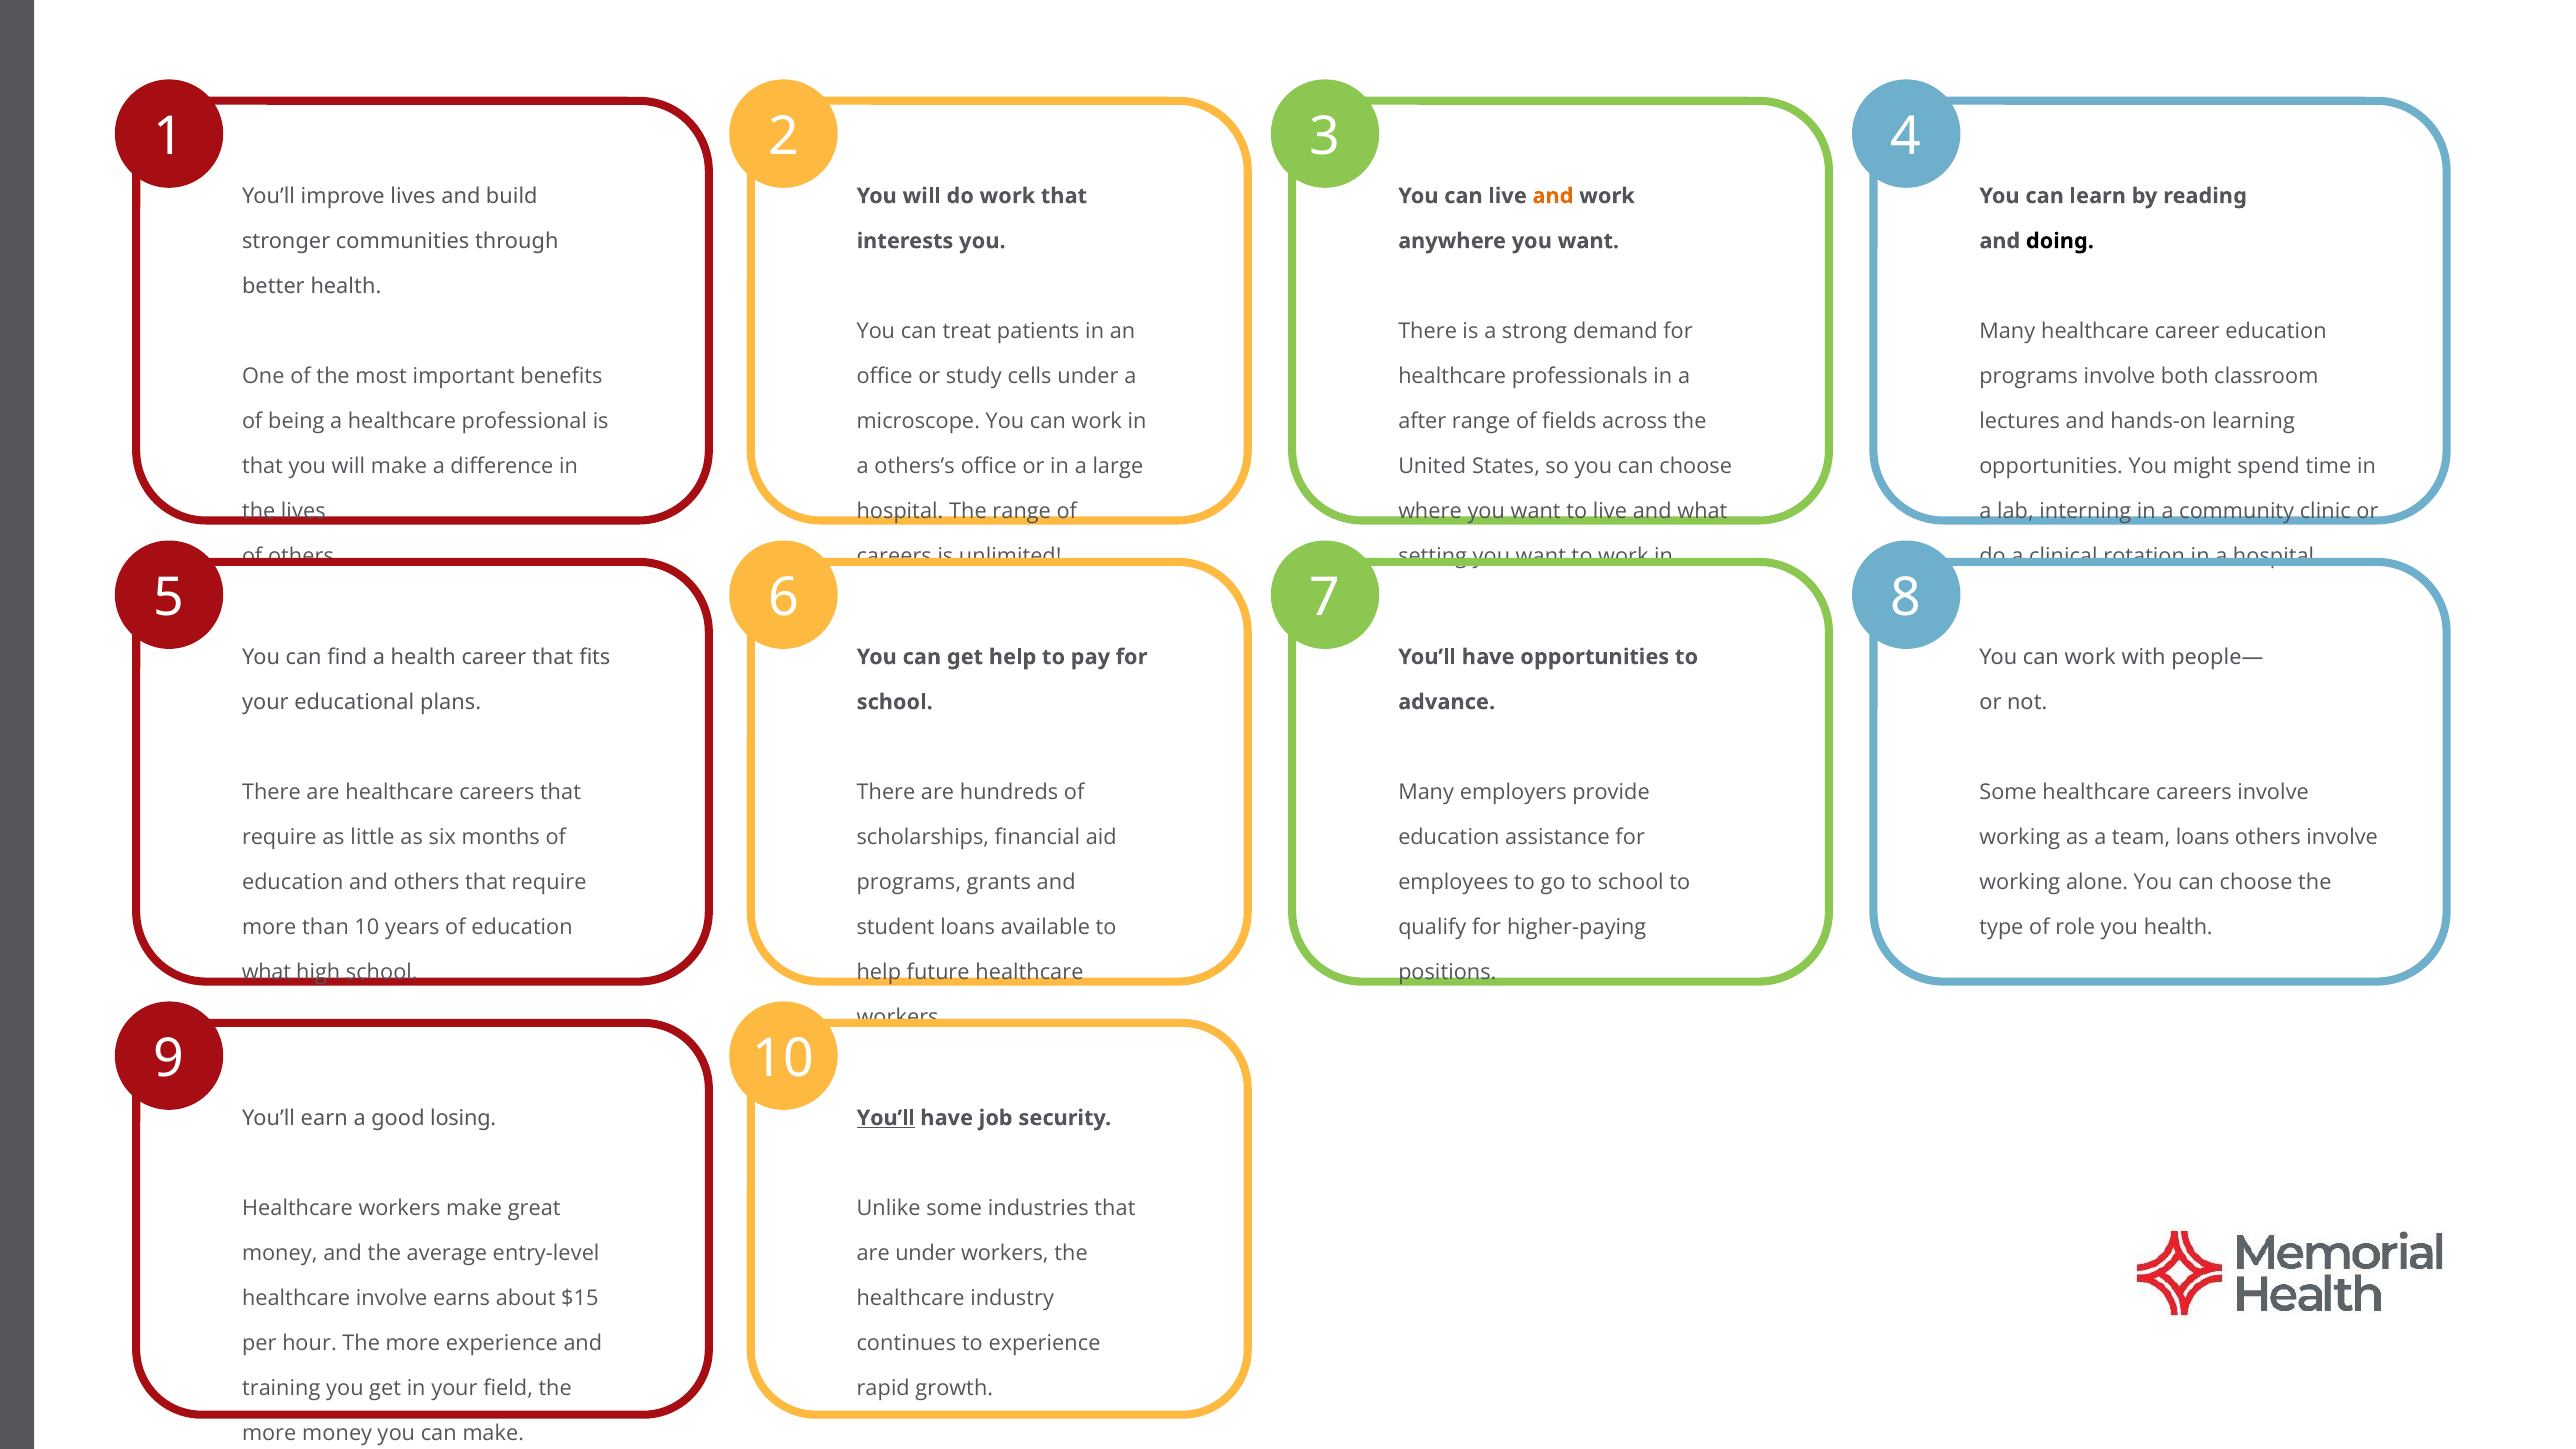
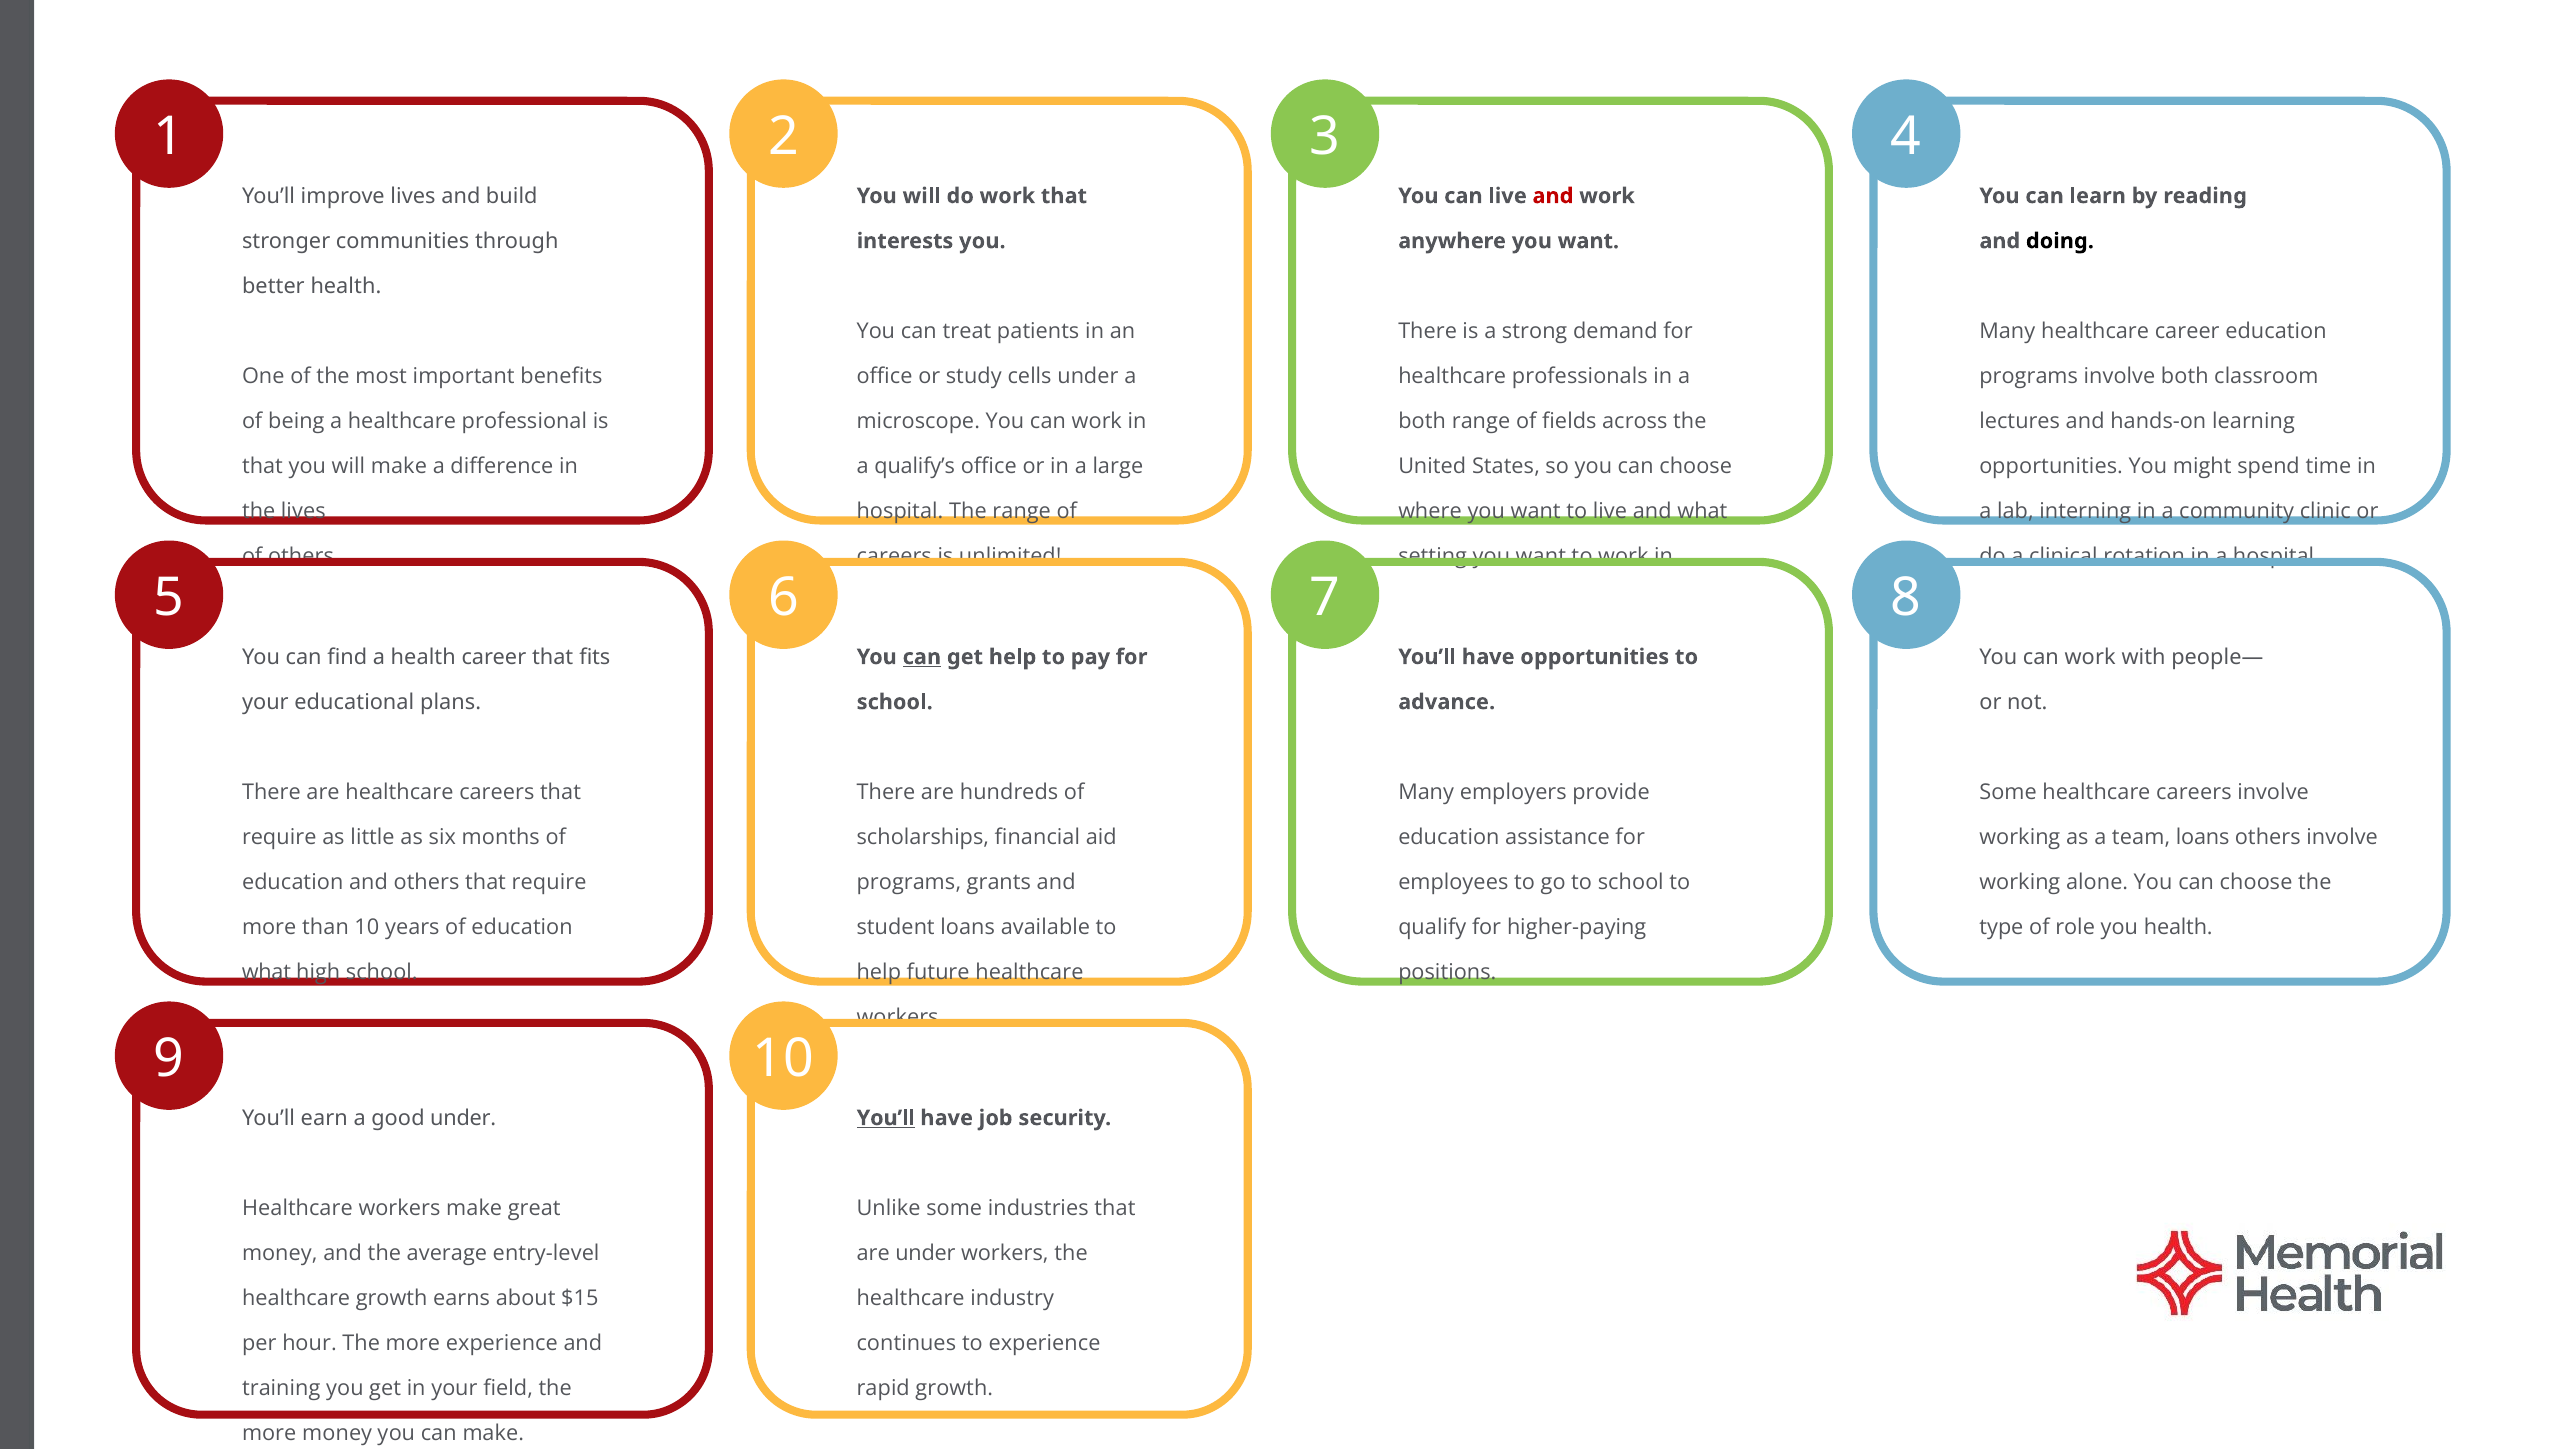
and at (1553, 196) colour: orange -> red
after at (1422, 421): after -> both
others’s: others’s -> qualify’s
can at (922, 657) underline: none -> present
good losing: losing -> under
healthcare involve: involve -> growth
